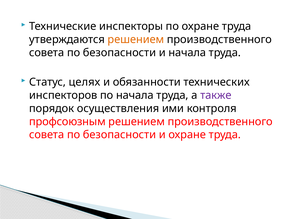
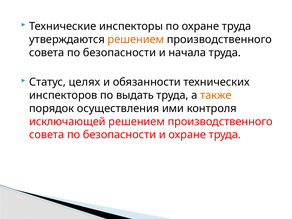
по начала: начала -> выдать
также colour: purple -> orange
профсоюзным: профсоюзным -> исключающей
